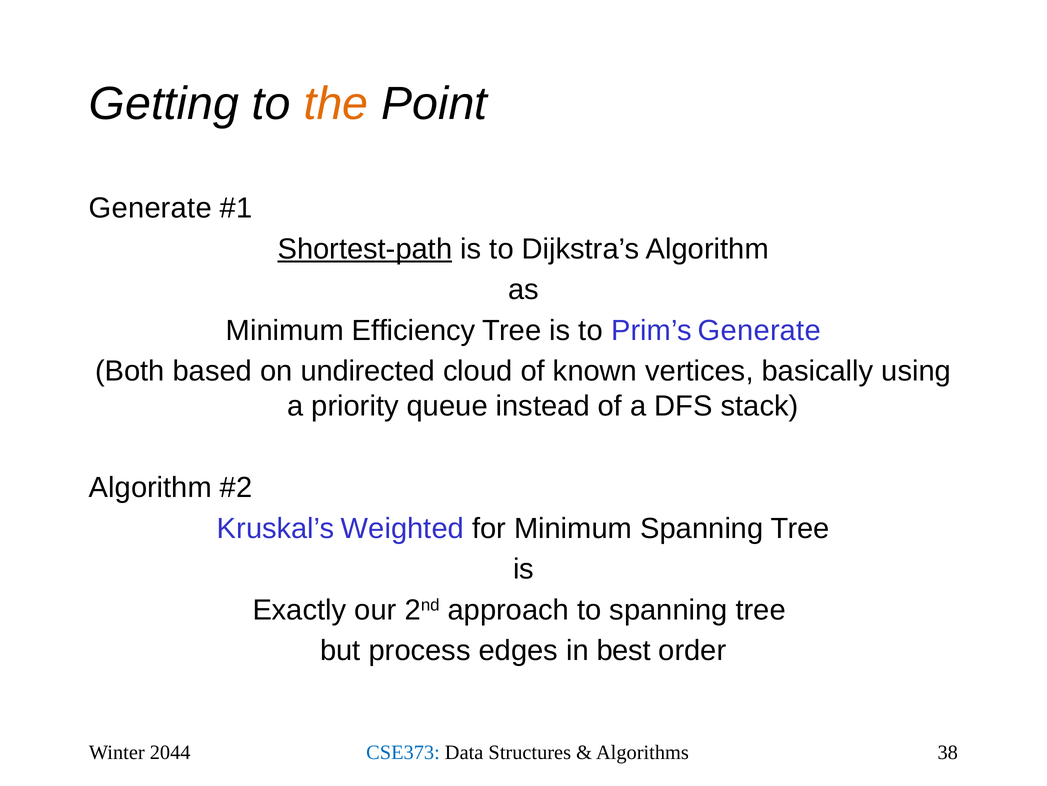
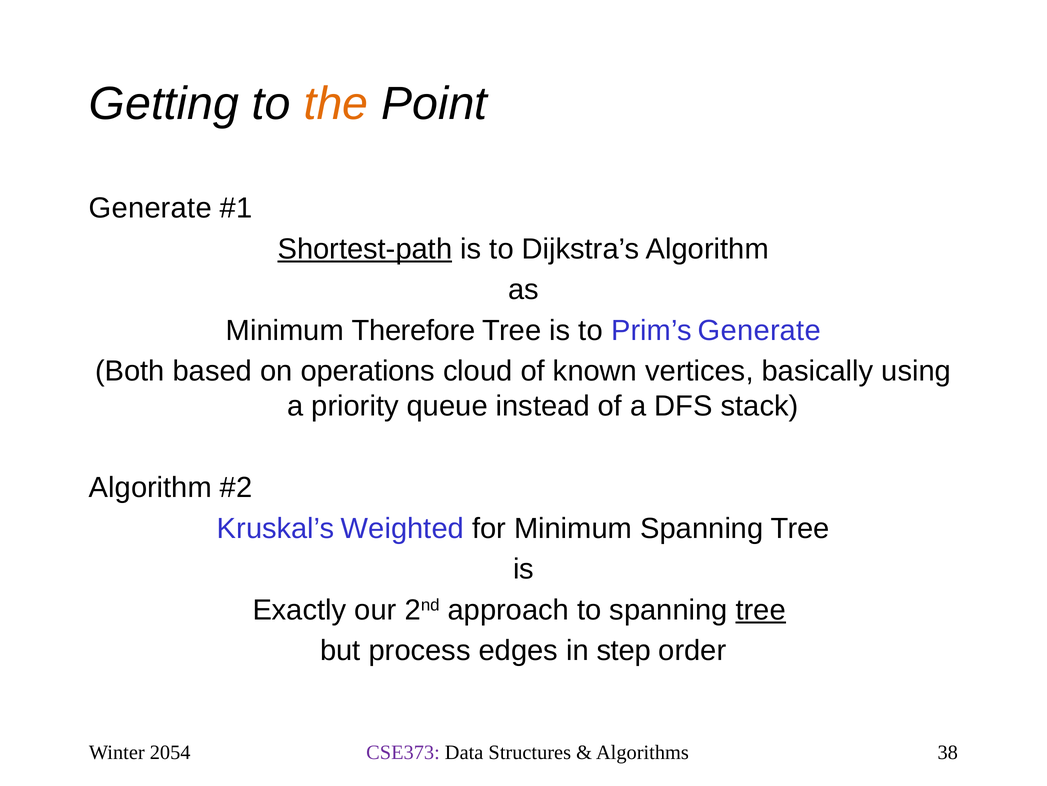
Efficiency: Efficiency -> Therefore
undirected: undirected -> operations
tree at (761, 609) underline: none -> present
best: best -> step
2044: 2044 -> 2054
CSE373 colour: blue -> purple
